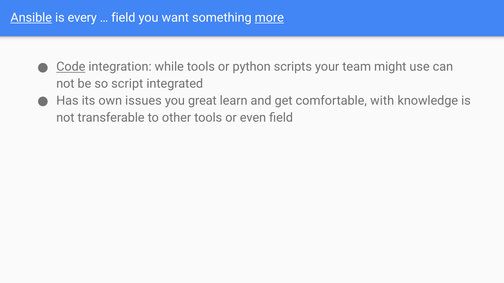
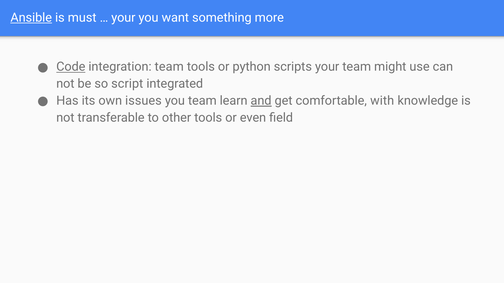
every: every -> must
field at (123, 18): field -> your
more underline: present -> none
integration while: while -> team
you great: great -> team
and underline: none -> present
